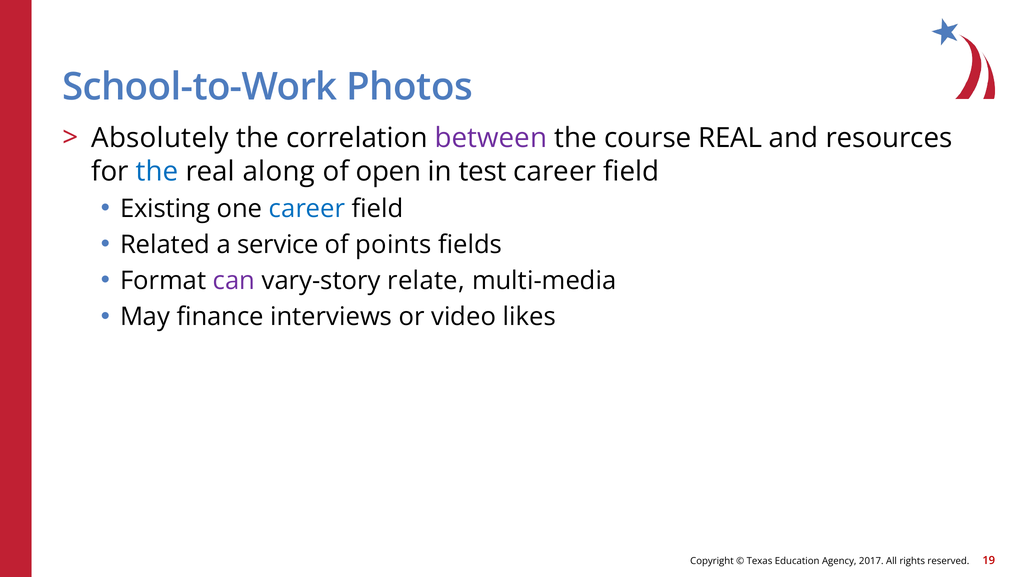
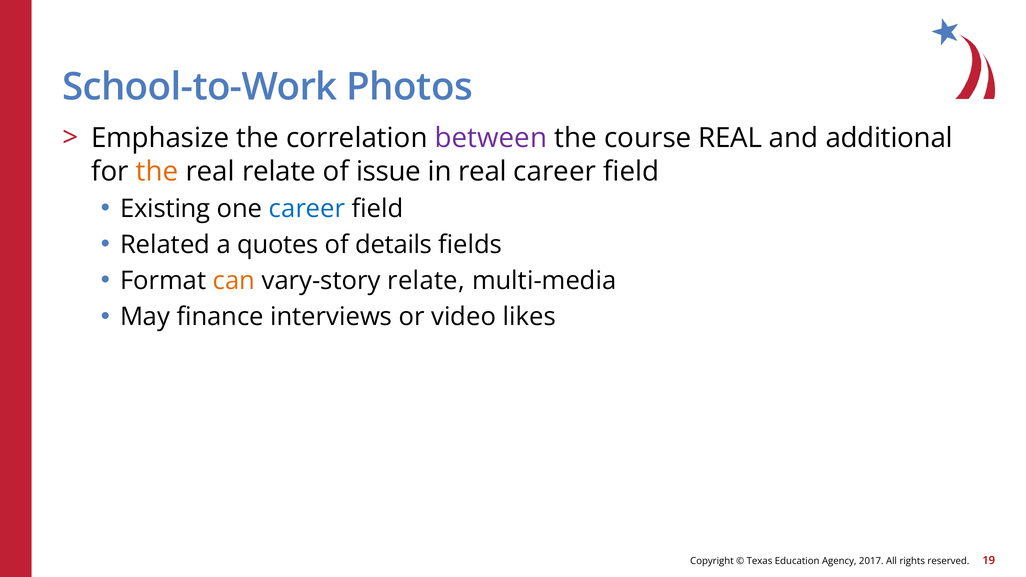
Absolutely: Absolutely -> Emphasize
resources: resources -> additional
the at (157, 171) colour: blue -> orange
real along: along -> relate
open: open -> issue
in test: test -> real
service: service -> quotes
points: points -> details
can colour: purple -> orange
